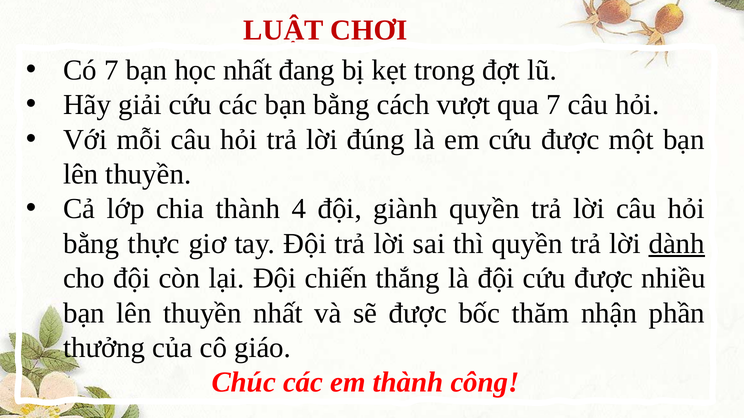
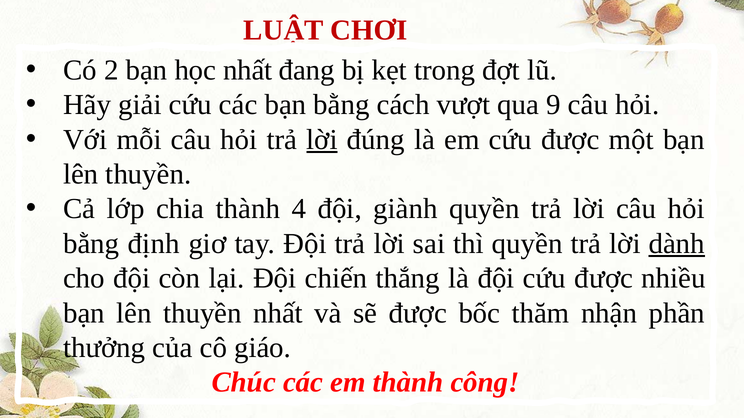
Có 7: 7 -> 2
qua 7: 7 -> 9
lời at (322, 140) underline: none -> present
thực: thực -> định
